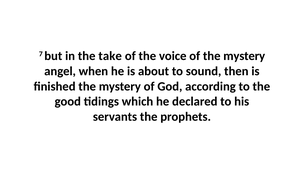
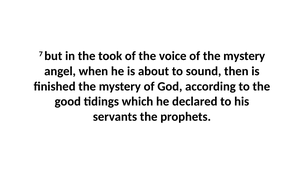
take: take -> took
